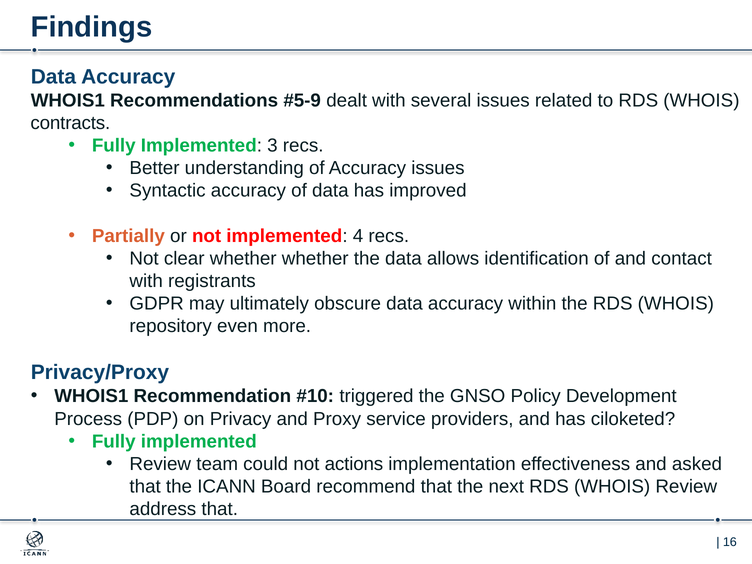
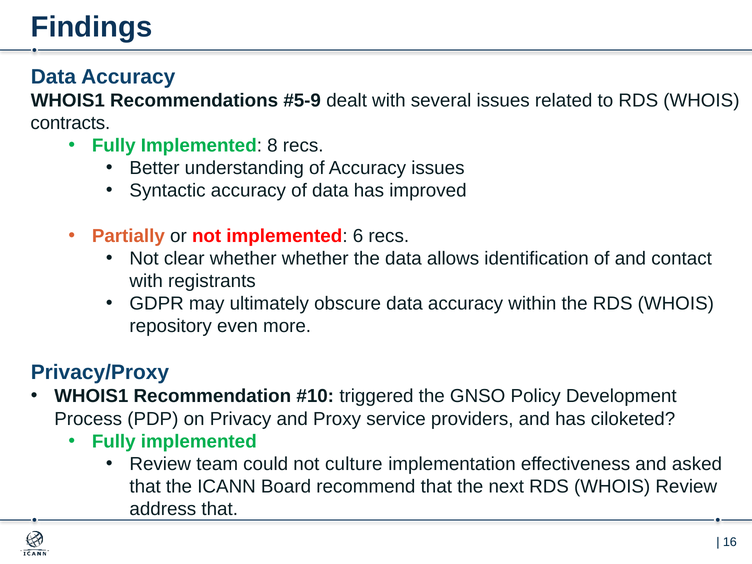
3: 3 -> 8
4: 4 -> 6
actions: actions -> culture
